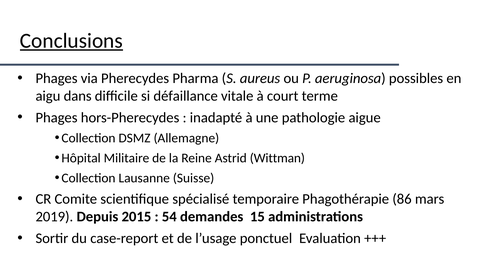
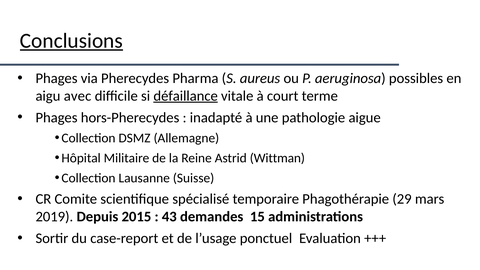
dans: dans -> avec
défaillance underline: none -> present
86: 86 -> 29
54: 54 -> 43
